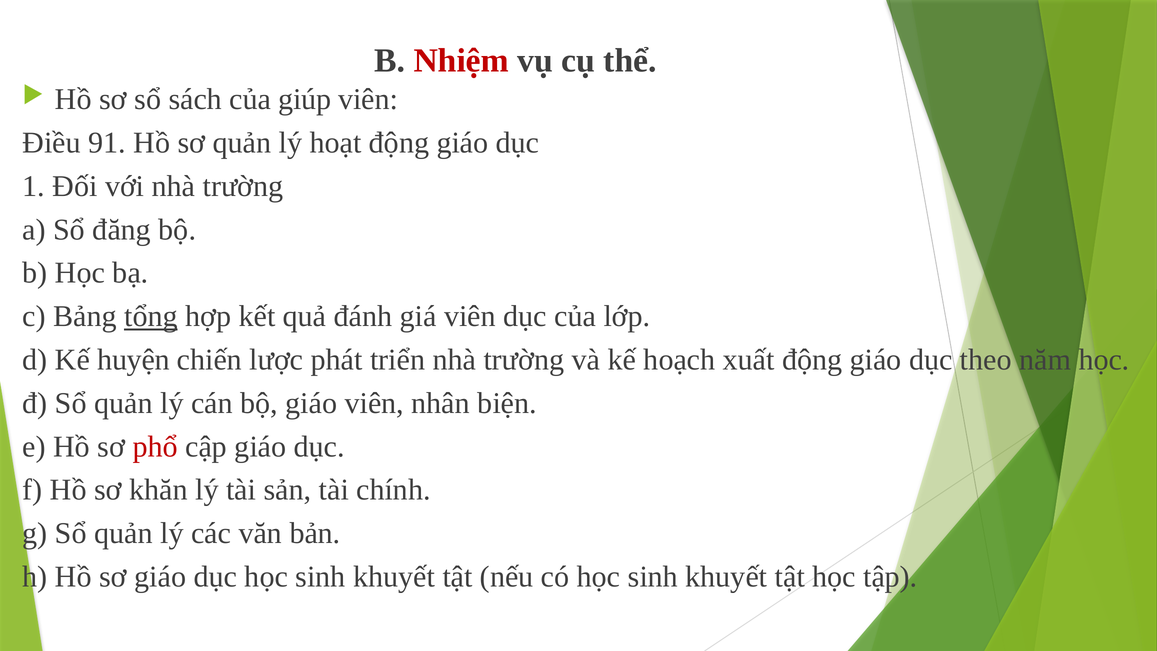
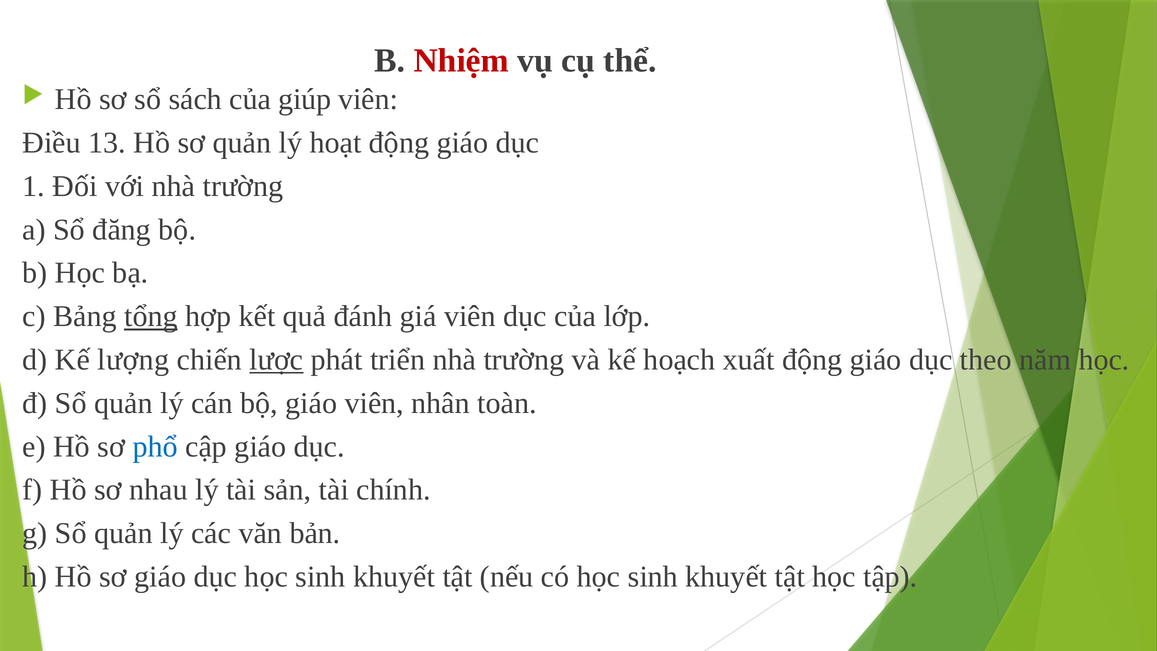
91: 91 -> 13
huyện: huyện -> lượng
lược underline: none -> present
biện: biện -> toàn
phổ colour: red -> blue
khăn: khăn -> nhau
